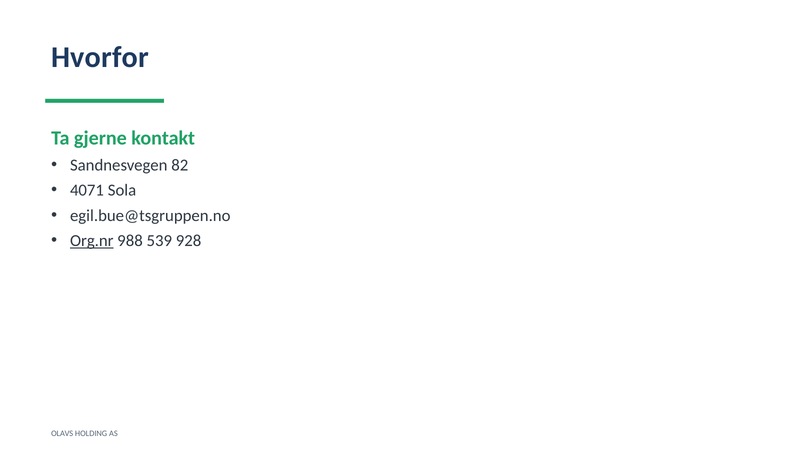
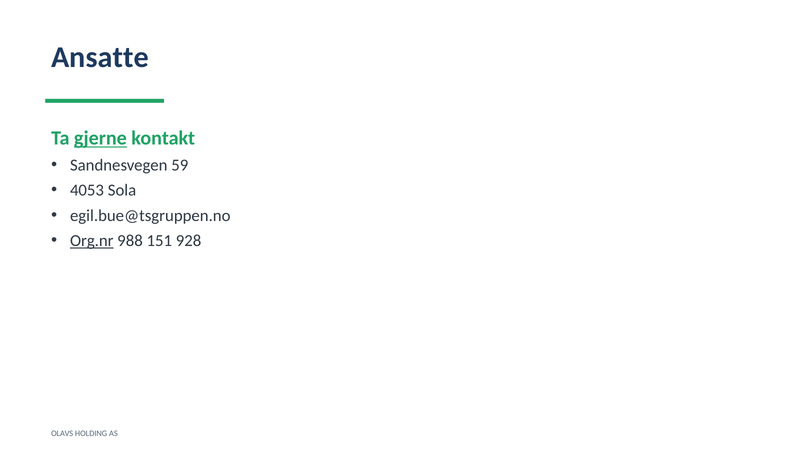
Hvorfor: Hvorfor -> Ansatte
gjerne underline: none -> present
82: 82 -> 59
4071: 4071 -> 4053
539: 539 -> 151
